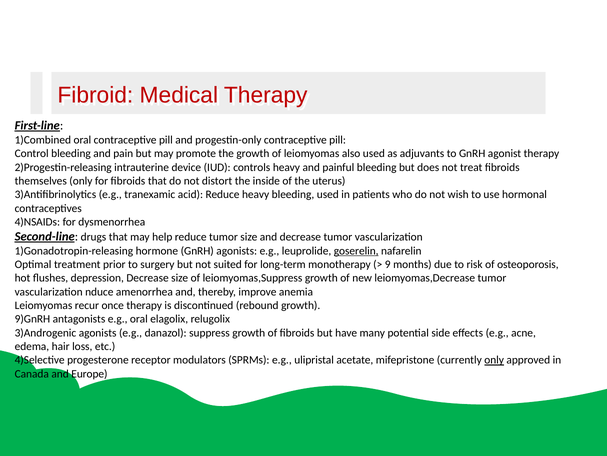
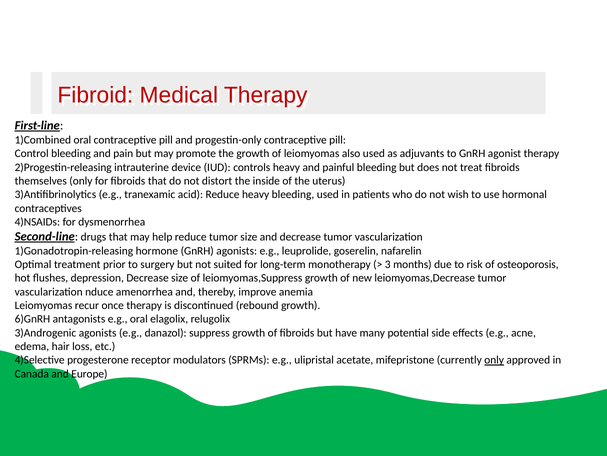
goserelin underline: present -> none
9: 9 -> 3
9)GnRH: 9)GnRH -> 6)GnRH
